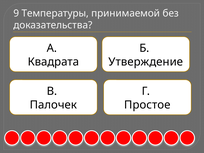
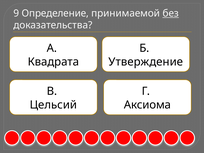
Температуры: Температуры -> Определение
без underline: none -> present
Палочек: Палочек -> Цельсий
Простое: Простое -> Аксиома
